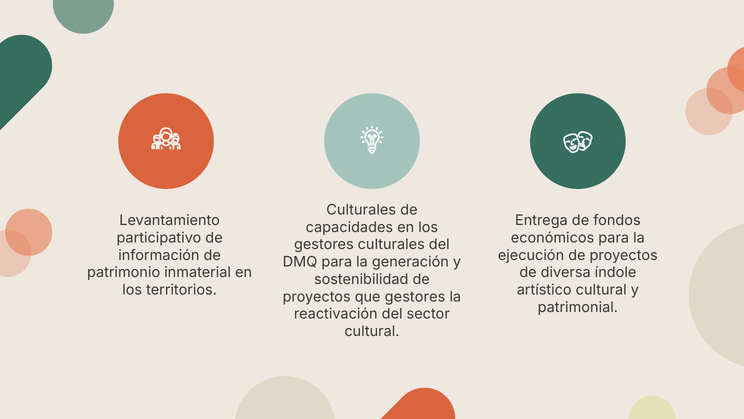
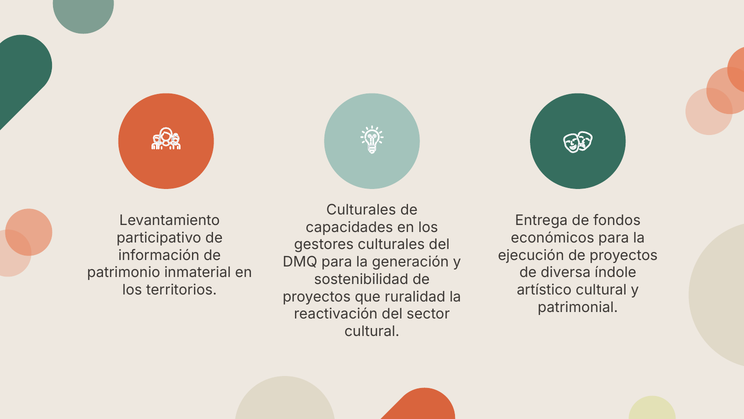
que gestores: gestores -> ruralidad
